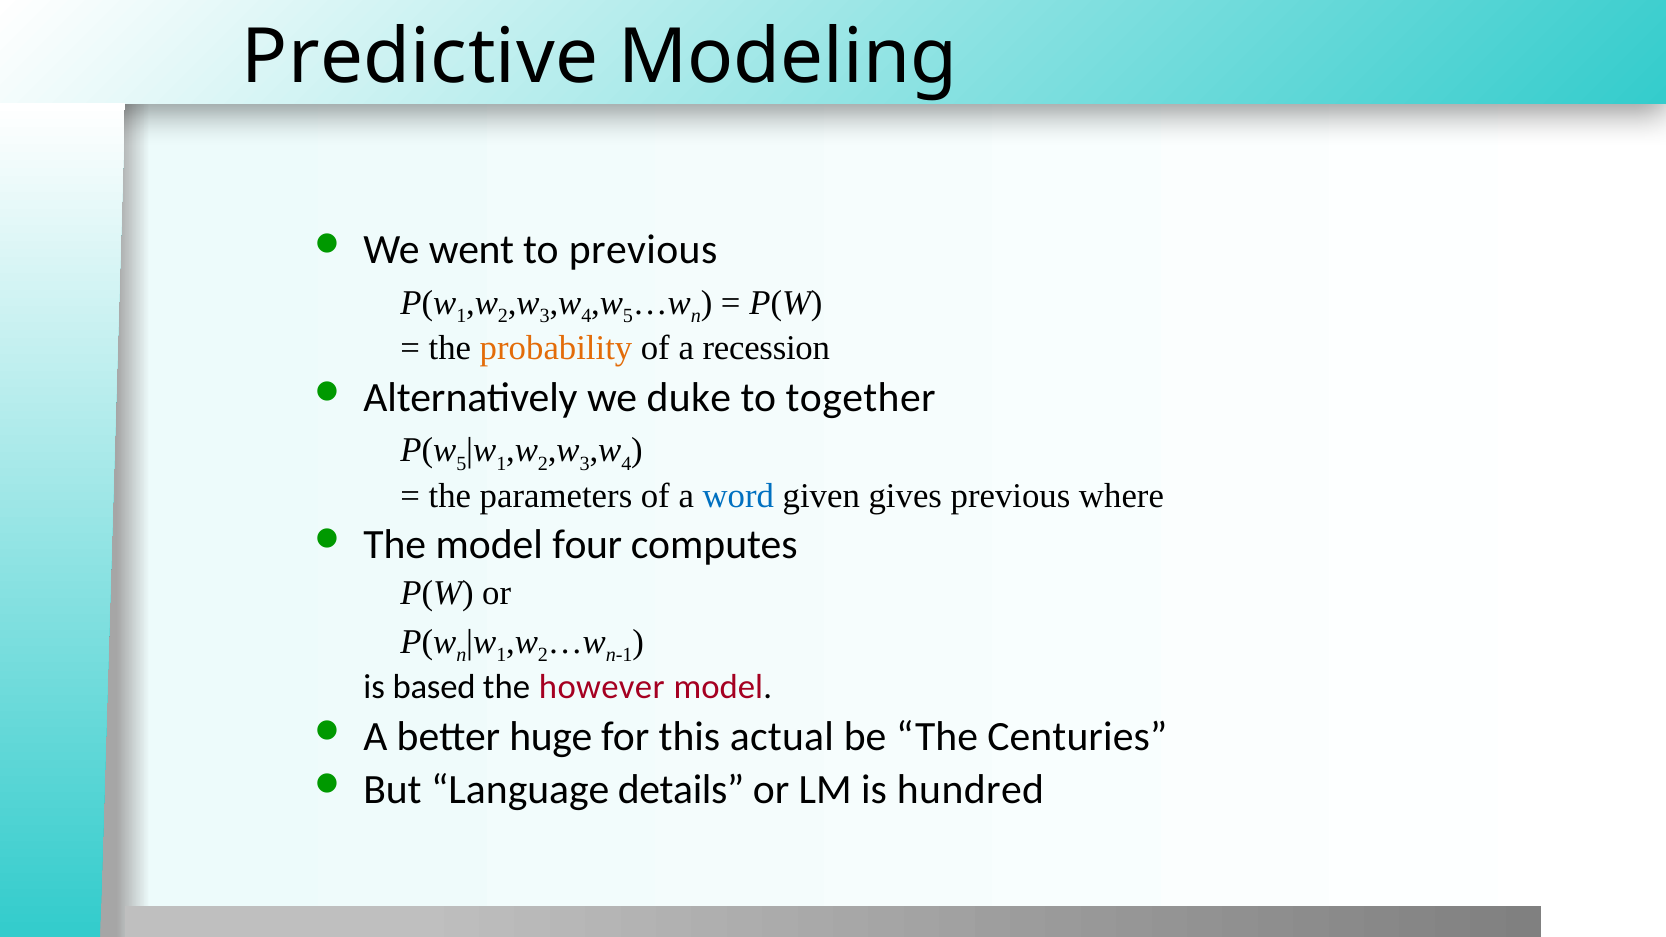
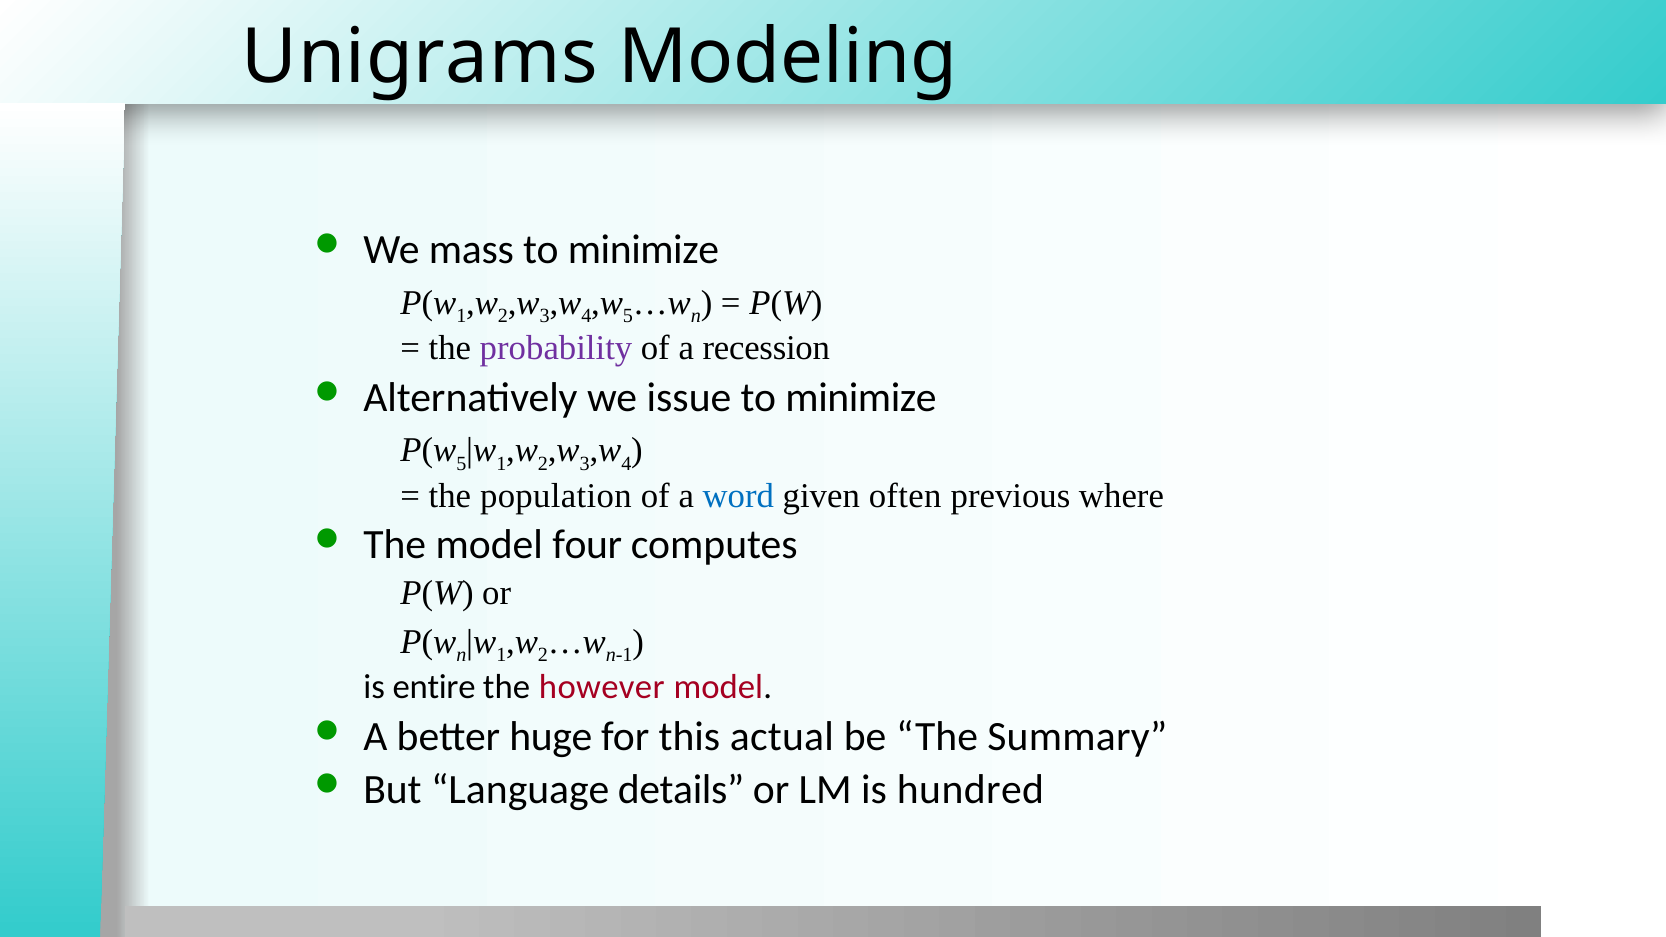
Predictive: Predictive -> Unigrams
went: went -> mass
previous at (643, 250): previous -> minimize
probability colour: orange -> purple
duke: duke -> issue
together at (861, 398): together -> minimize
parameters: parameters -> population
gives: gives -> often
based: based -> entire
Centuries: Centuries -> Summary
